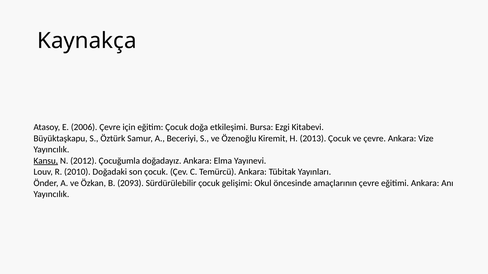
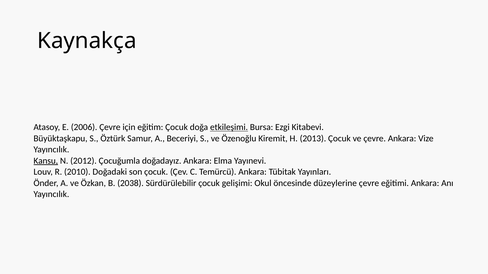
etkileşimi underline: none -> present
2093: 2093 -> 2038
amaçlarının: amaçlarının -> düzeylerine
